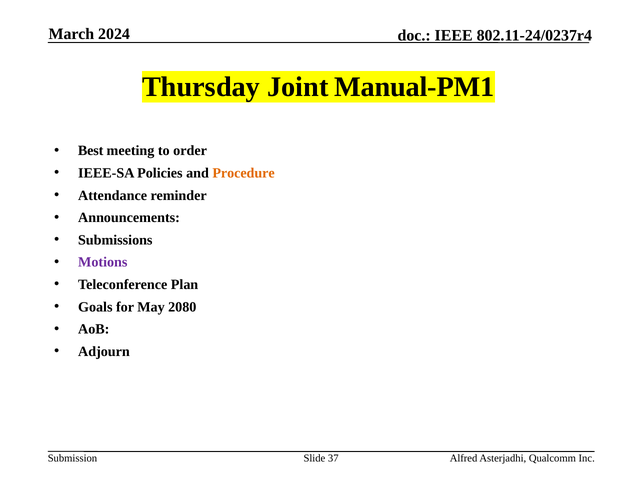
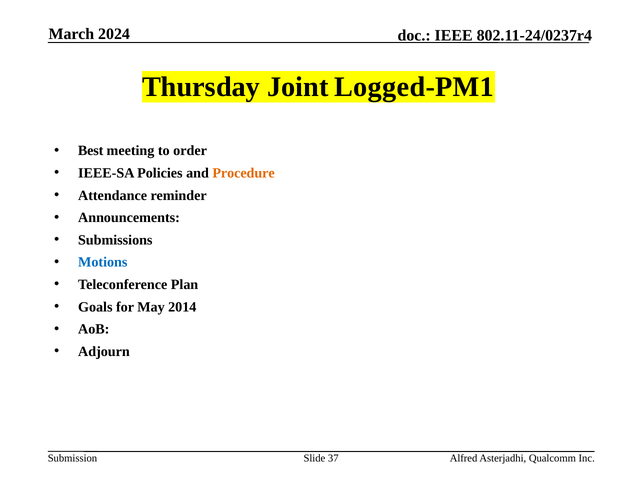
Manual-PM1: Manual-PM1 -> Logged-PM1
Motions colour: purple -> blue
2080: 2080 -> 2014
